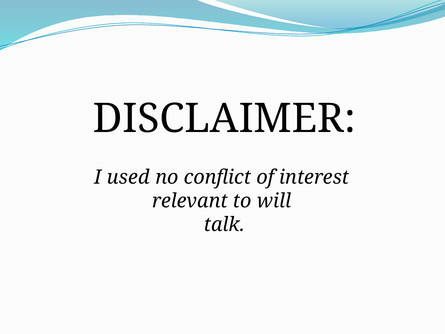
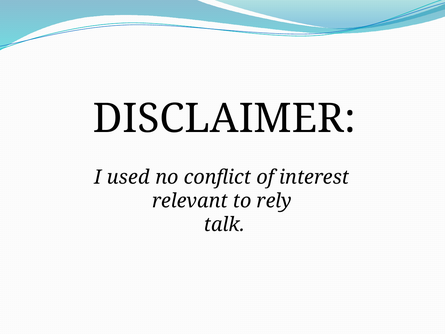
will: will -> rely
